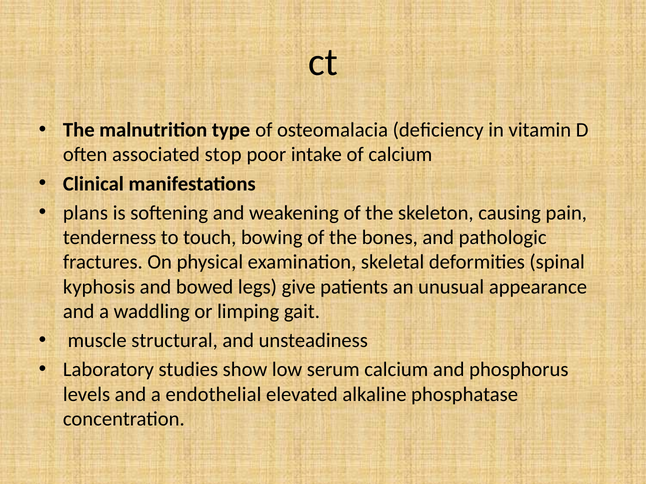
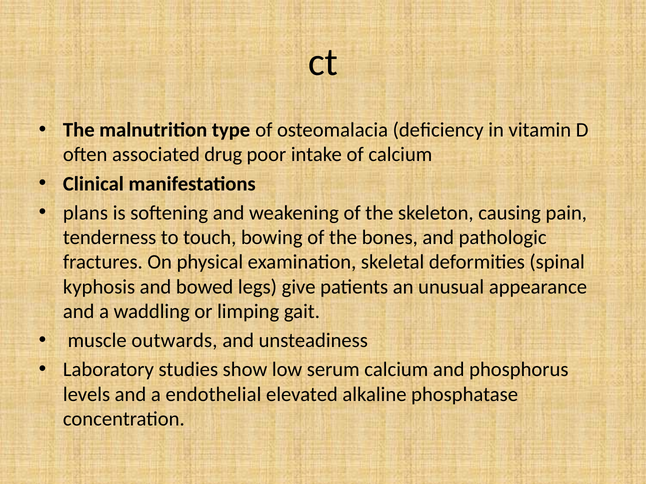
stop: stop -> drug
structural: structural -> outwards
